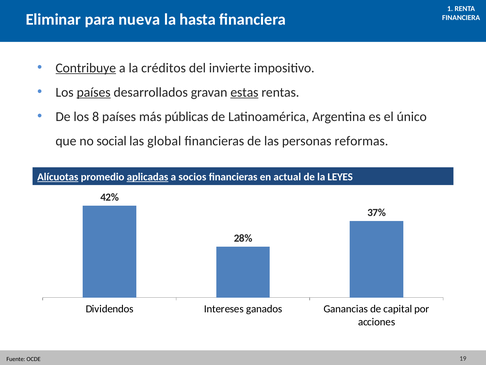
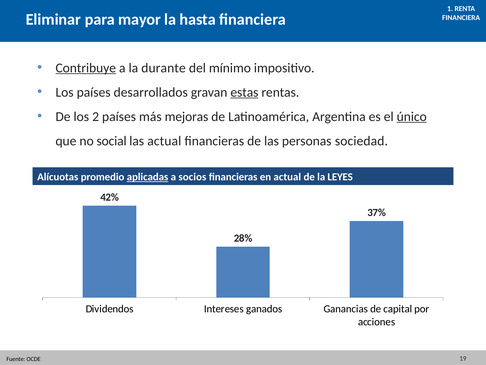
nueva: nueva -> mayor
créditos: créditos -> durante
invierte: invierte -> mínimo
países at (94, 92) underline: present -> none
8: 8 -> 2
públicas: públicas -> mejoras
único underline: none -> present
las global: global -> actual
reformas: reformas -> sociedad
Alícuotas underline: present -> none
